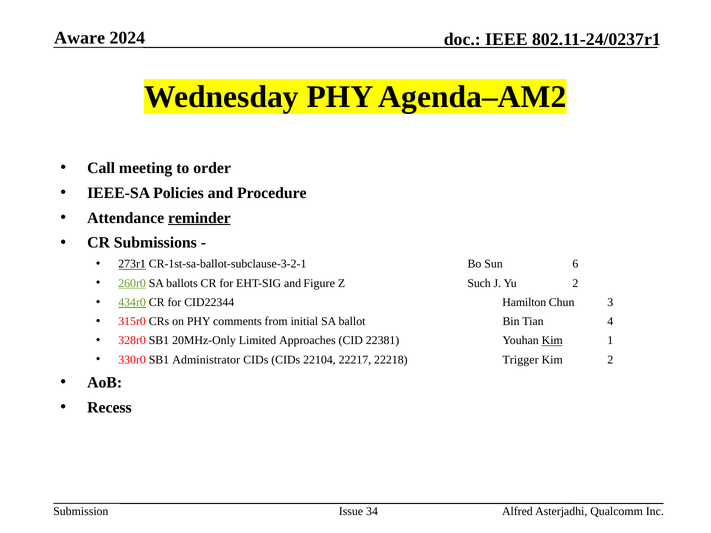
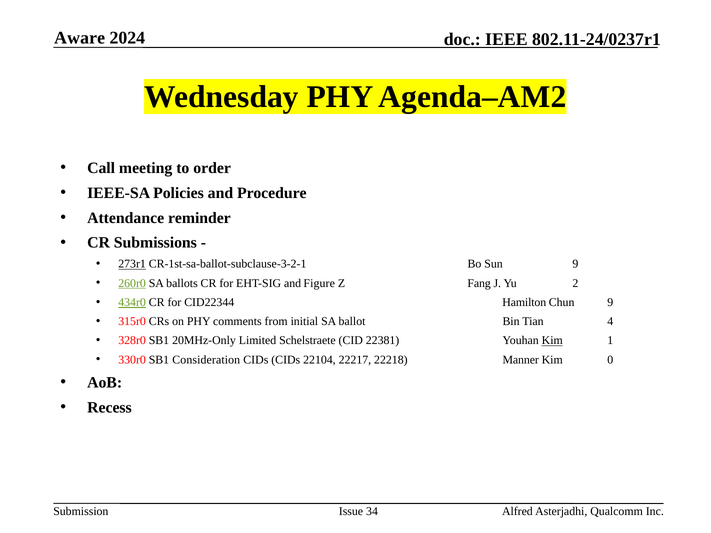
reminder underline: present -> none
Sun 6: 6 -> 9
Such: Such -> Fang
Chun 3: 3 -> 9
Approaches: Approaches -> Schelstraete
Administrator: Administrator -> Consideration
Trigger: Trigger -> Manner
Kim 2: 2 -> 0
